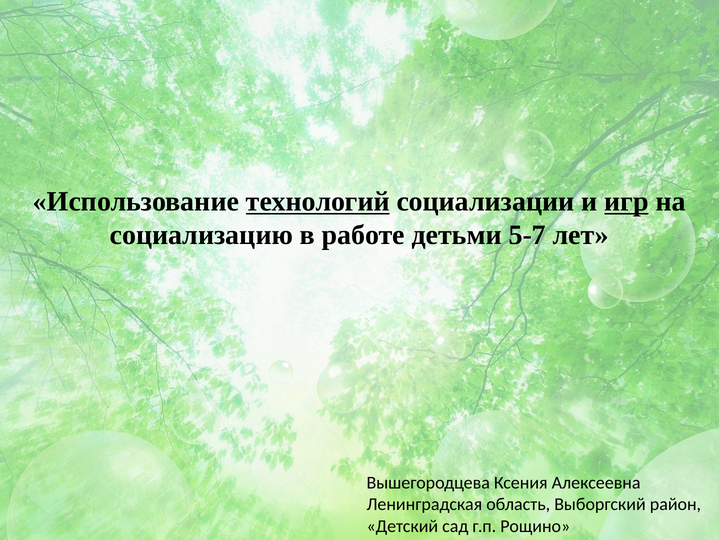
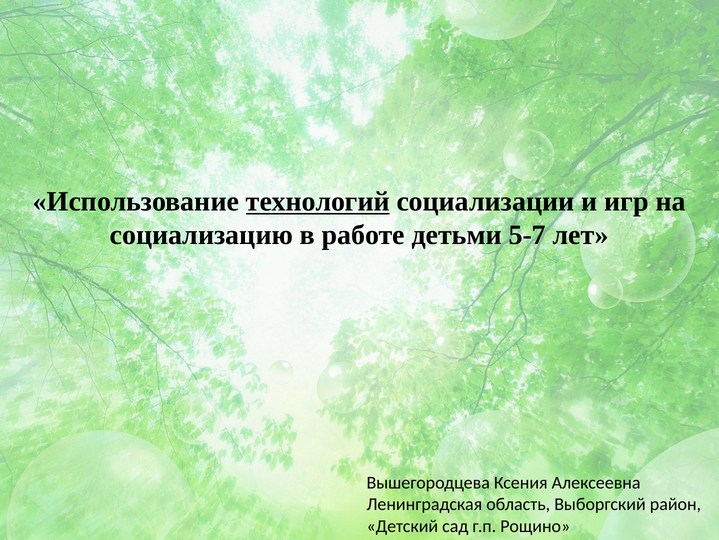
игр underline: present -> none
